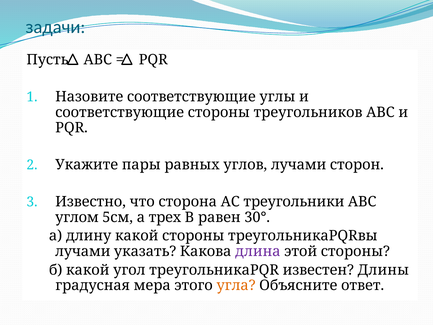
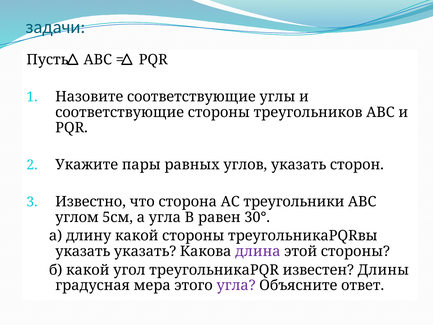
углов лучами: лучами -> указать
а трех: трех -> угла
лучами at (83, 251): лучами -> указать
угла at (236, 285) colour: orange -> purple
